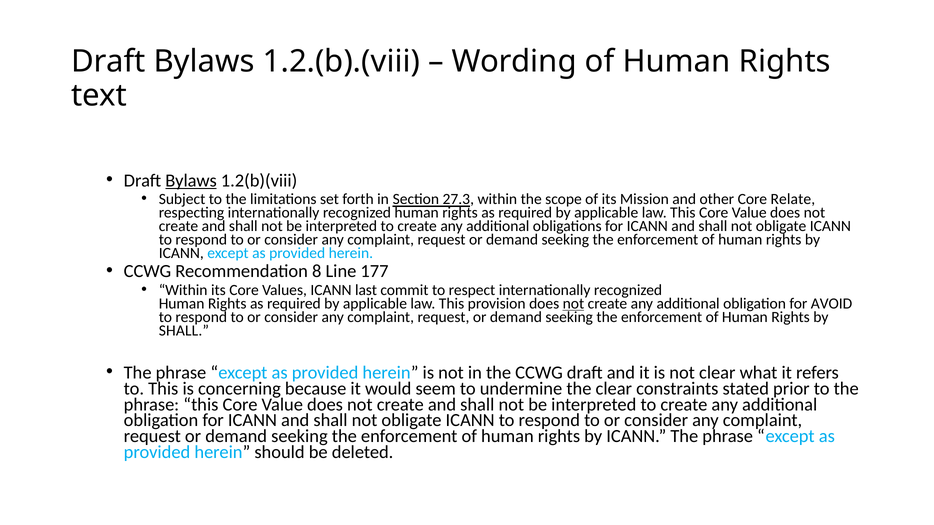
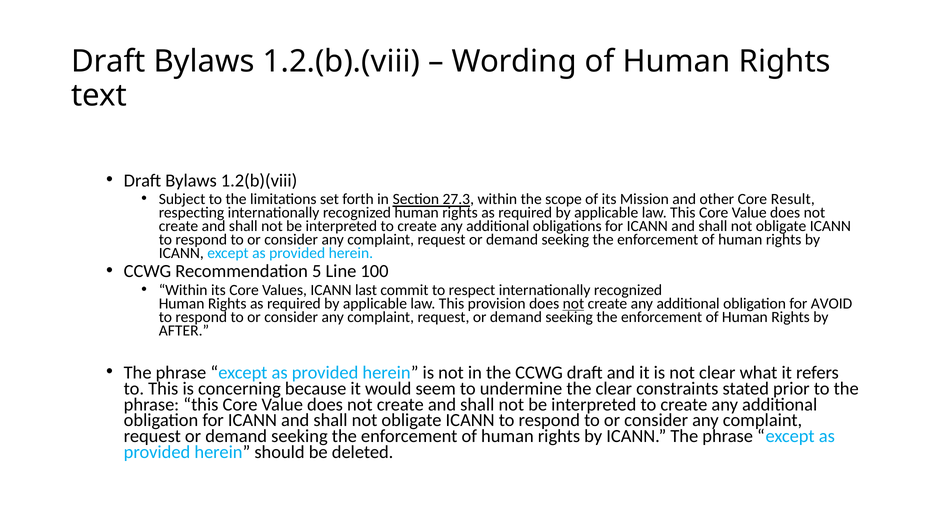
Bylaws at (191, 181) underline: present -> none
Relate: Relate -> Result
8: 8 -> 5
177: 177 -> 100
SHALL at (184, 331): SHALL -> AFTER
